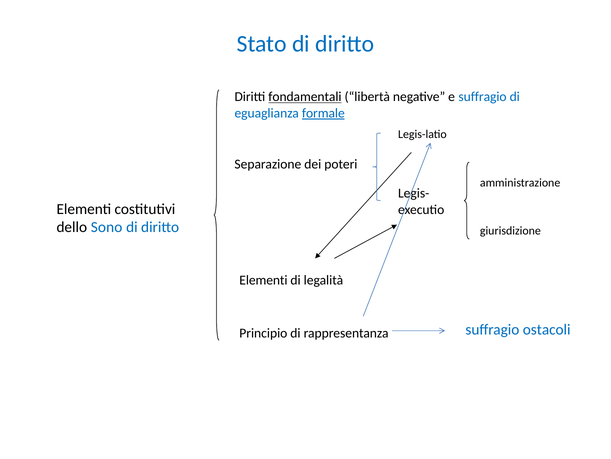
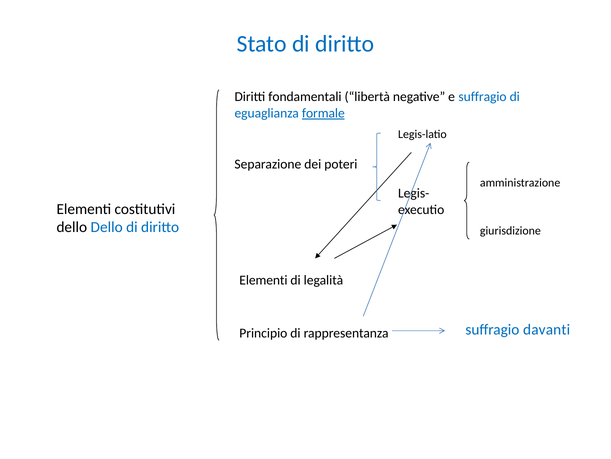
fondamentali underline: present -> none
dello Sono: Sono -> Dello
ostacoli: ostacoli -> davanti
